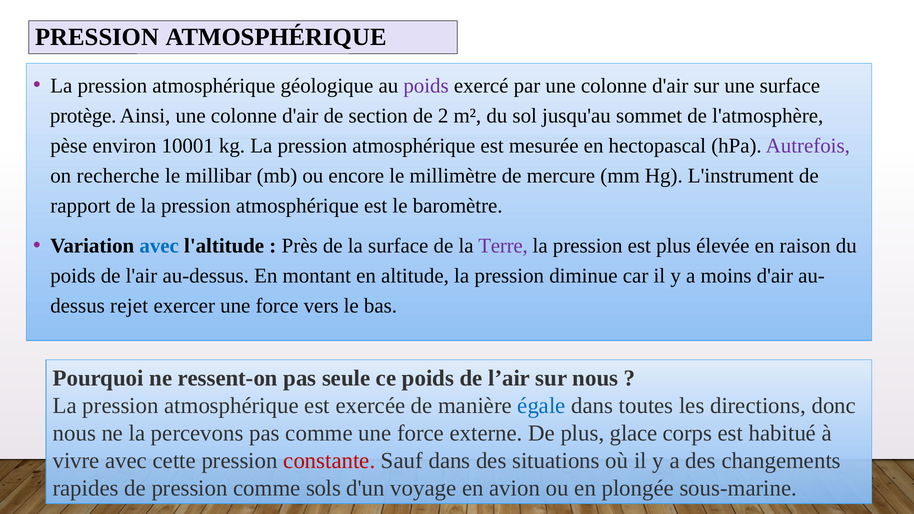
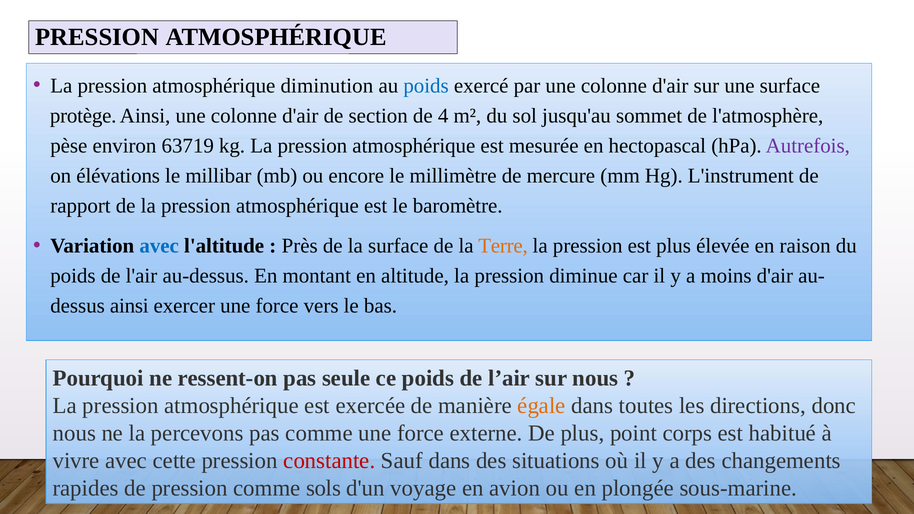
géologique: géologique -> diminution
poids at (426, 86) colour: purple -> blue
2: 2 -> 4
10001: 10001 -> 63719
recherche: recherche -> élévations
Terre colour: purple -> orange
rejet at (129, 306): rejet -> ainsi
égale colour: blue -> orange
glace: glace -> point
